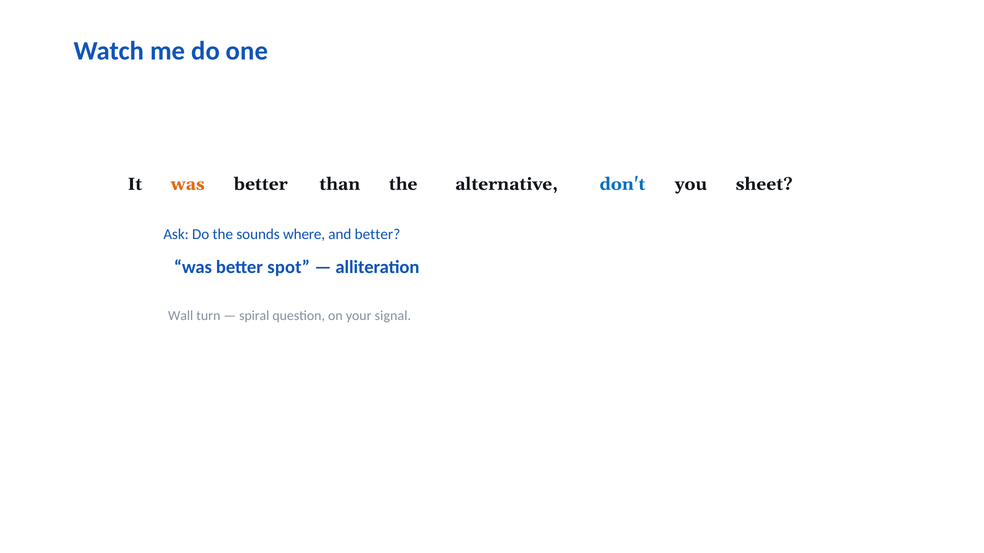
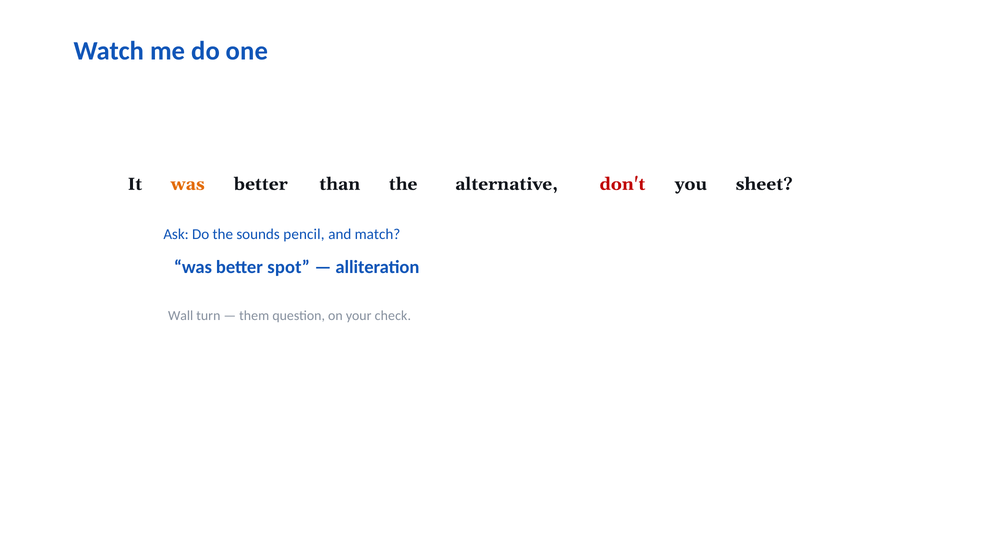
don't colour: blue -> red
where: where -> pencil
and better: better -> match
spiral: spiral -> them
signal: signal -> check
